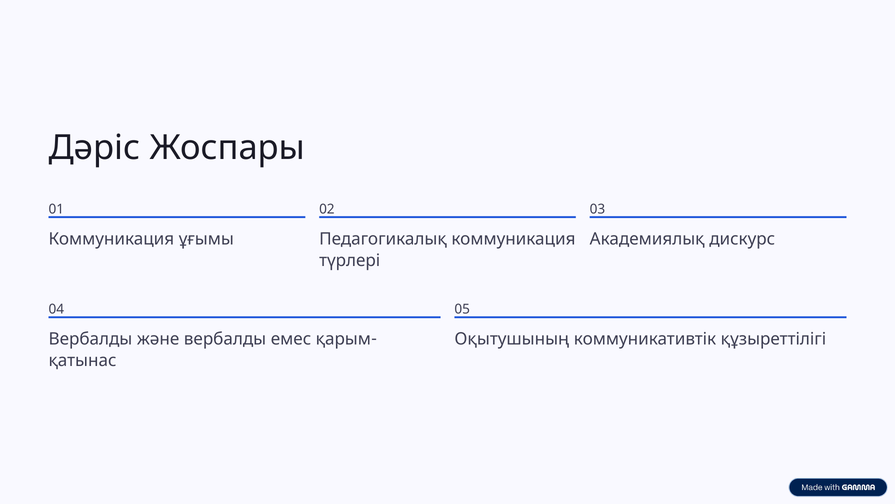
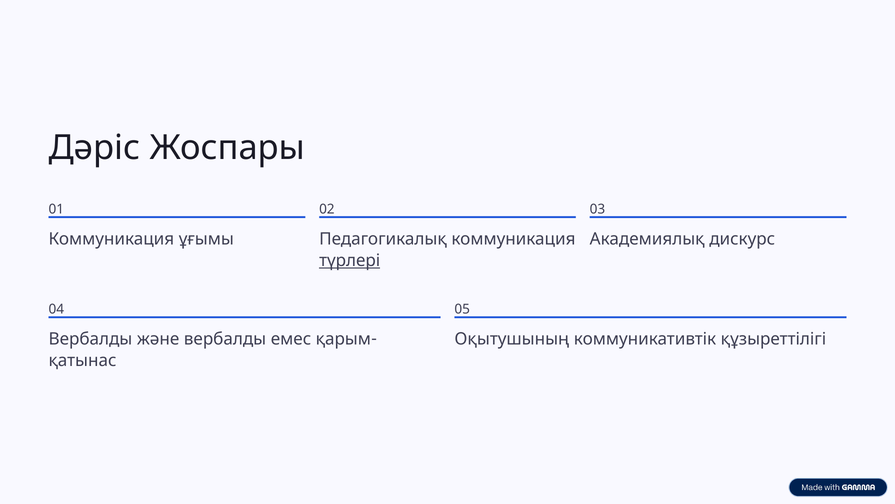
түрлері underline: none -> present
